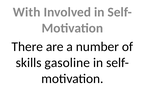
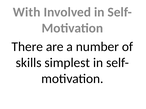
gasoline: gasoline -> simplest
